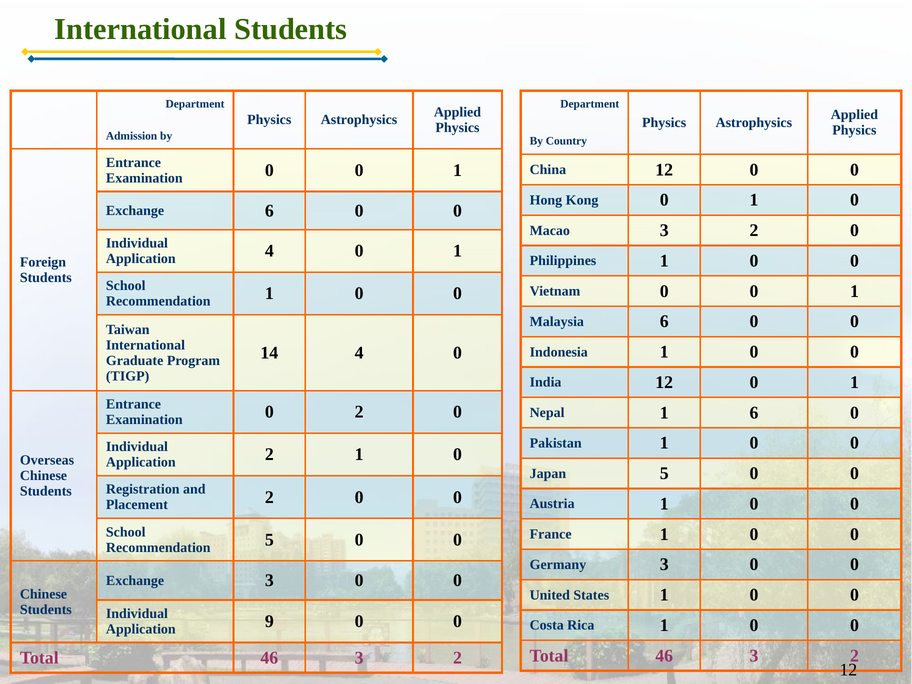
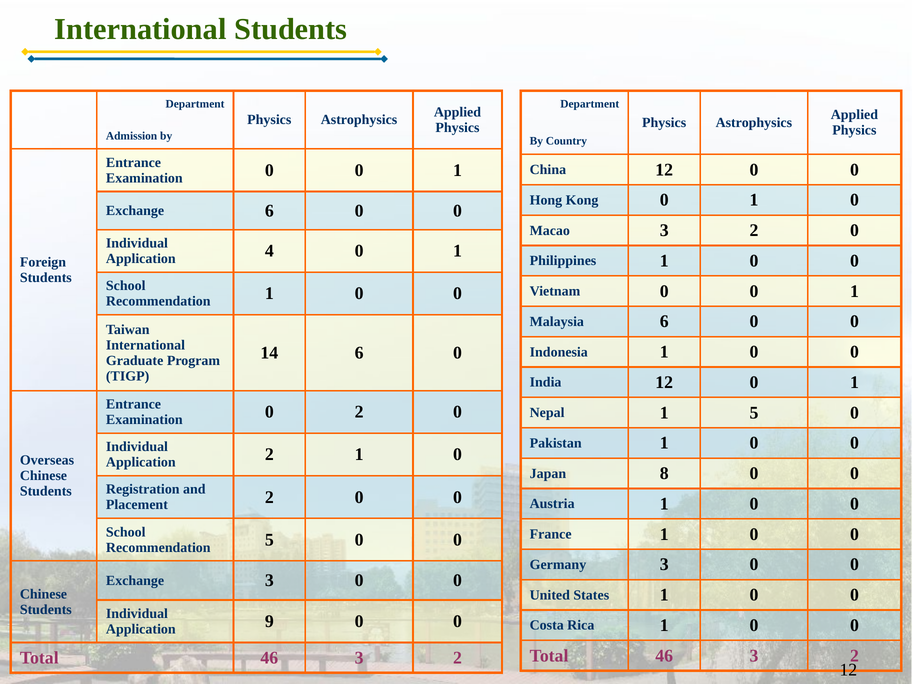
14 4: 4 -> 6
1 6: 6 -> 5
Japan 5: 5 -> 8
